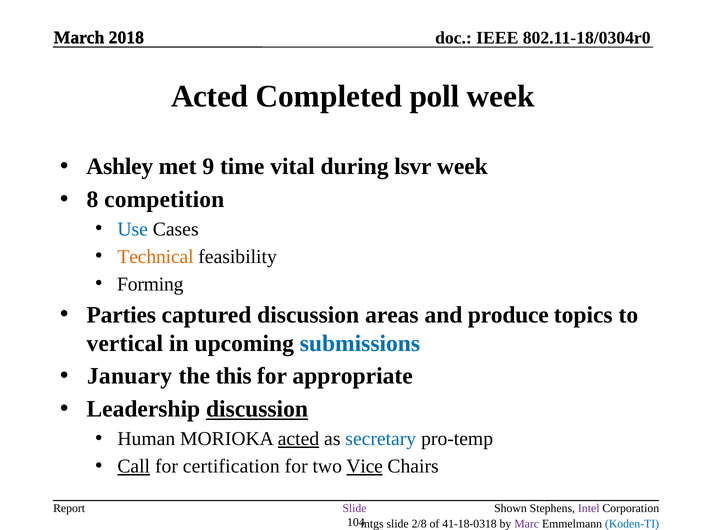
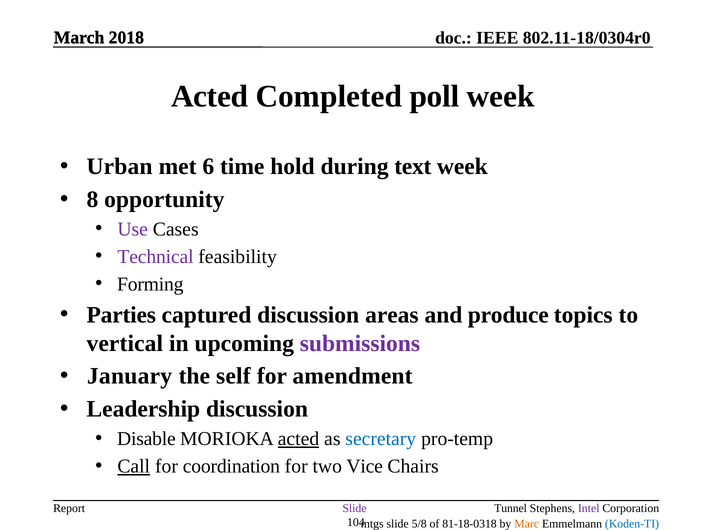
Ashley: Ashley -> Urban
9: 9 -> 6
vital: vital -> hold
lsvr: lsvr -> text
competition: competition -> opportunity
Use colour: blue -> purple
Technical colour: orange -> purple
submissions colour: blue -> purple
this: this -> self
appropriate: appropriate -> amendment
discussion at (257, 409) underline: present -> none
Human: Human -> Disable
certification: certification -> coordination
Vice underline: present -> none
Shown: Shown -> Tunnel
2/8: 2/8 -> 5/8
41-18-0318: 41-18-0318 -> 81-18-0318
Marc colour: purple -> orange
